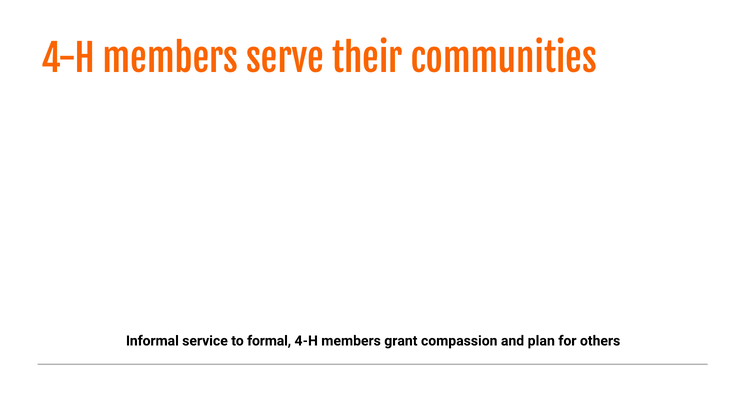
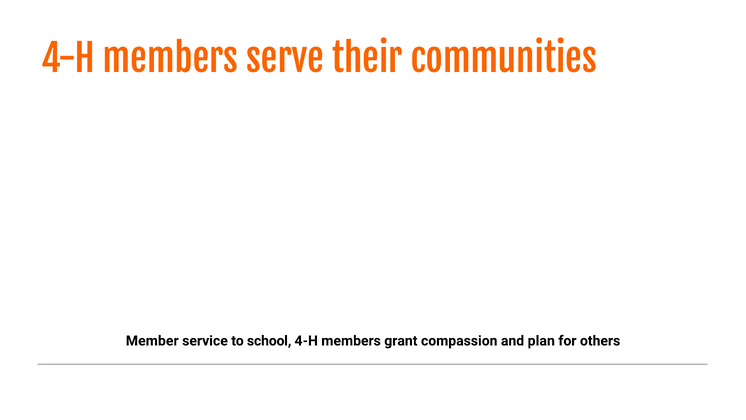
Informal: Informal -> Member
formal: formal -> school
